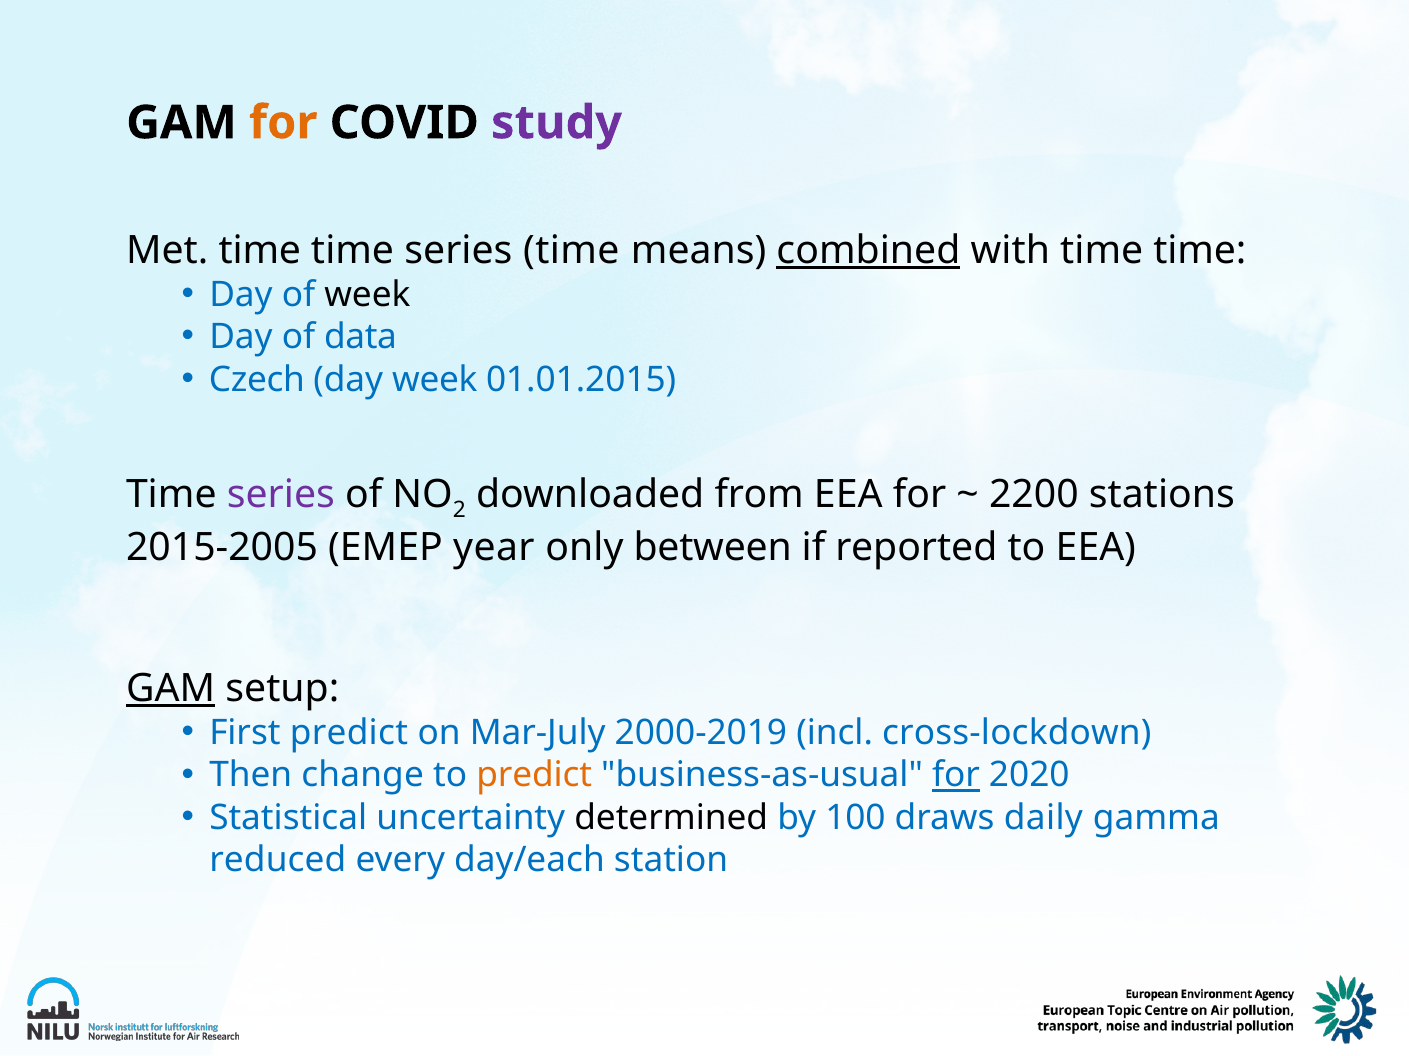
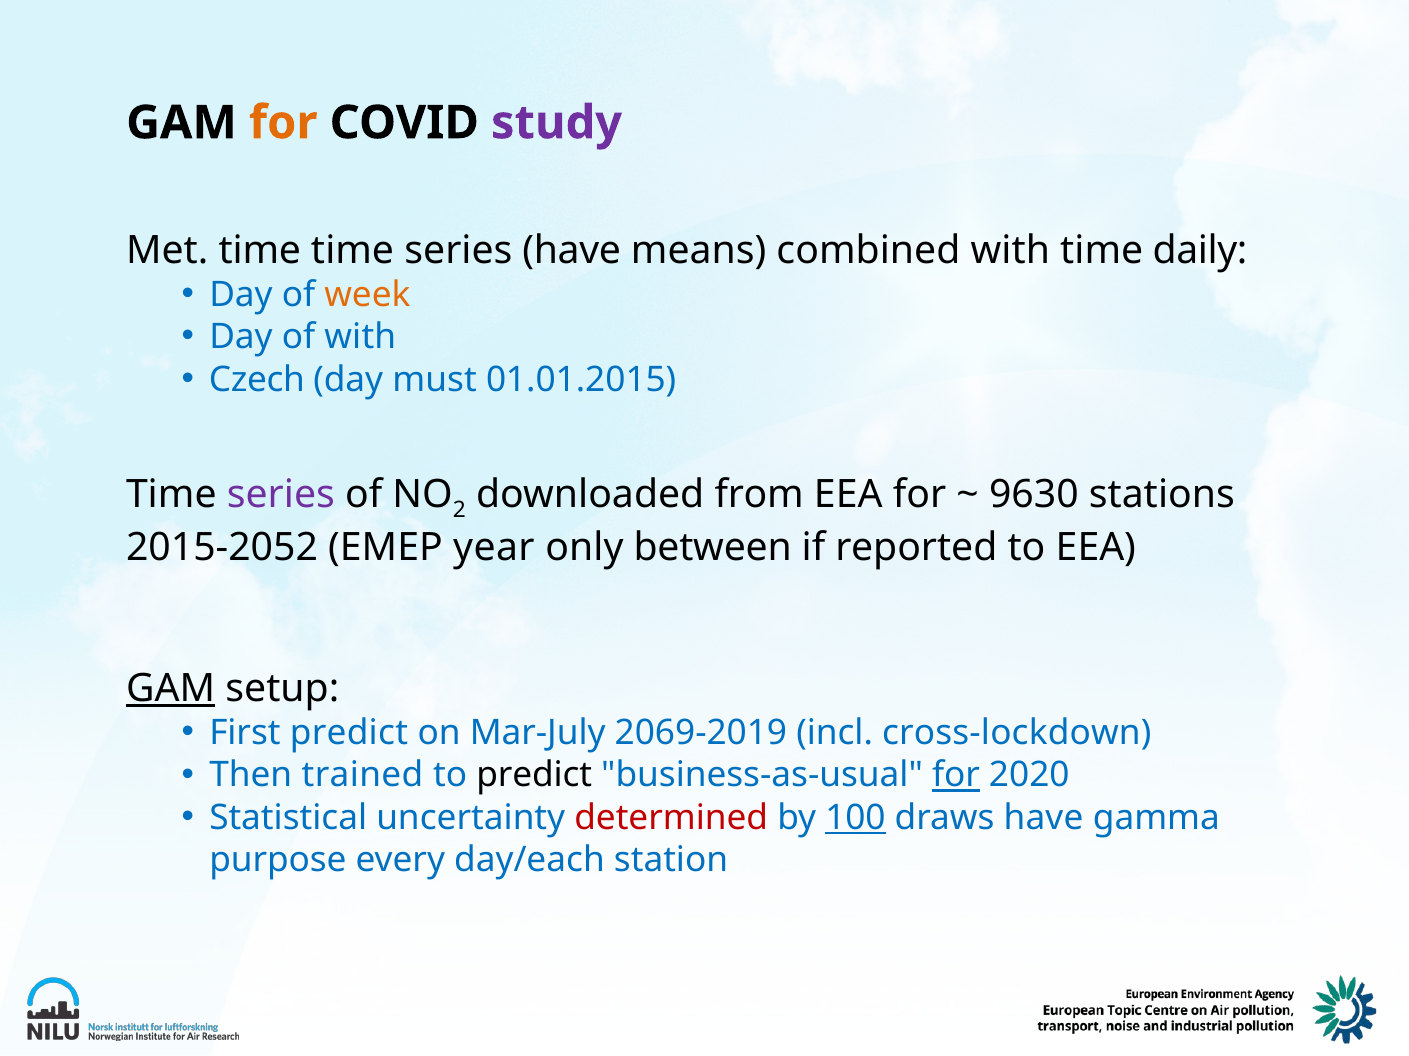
series time: time -> have
combined underline: present -> none
with time time: time -> daily
week at (367, 295) colour: black -> orange
of data: data -> with
day week: week -> must
2200: 2200 -> 9630
2015-2005: 2015-2005 -> 2015-2052
2000-2019: 2000-2019 -> 2069-2019
change: change -> trained
predict at (534, 776) colour: orange -> black
determined colour: black -> red
100 underline: none -> present
draws daily: daily -> have
reduced: reduced -> purpose
